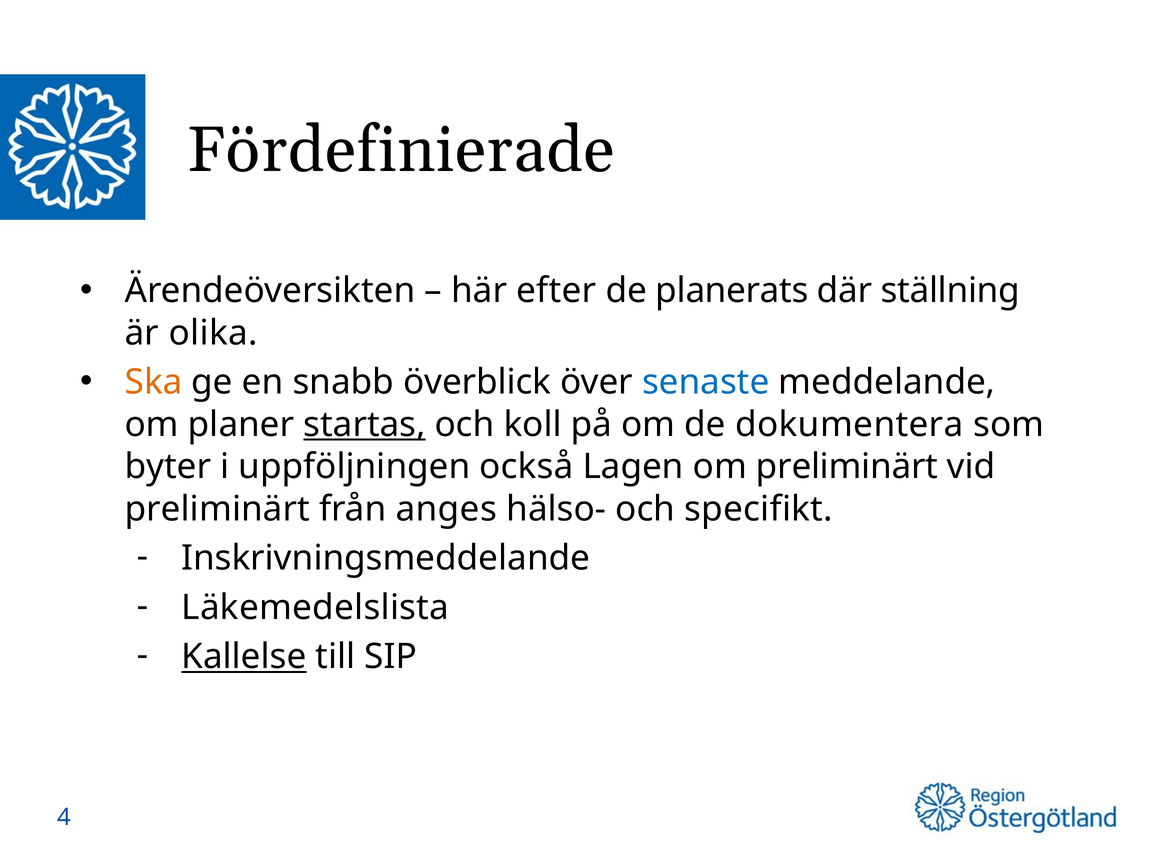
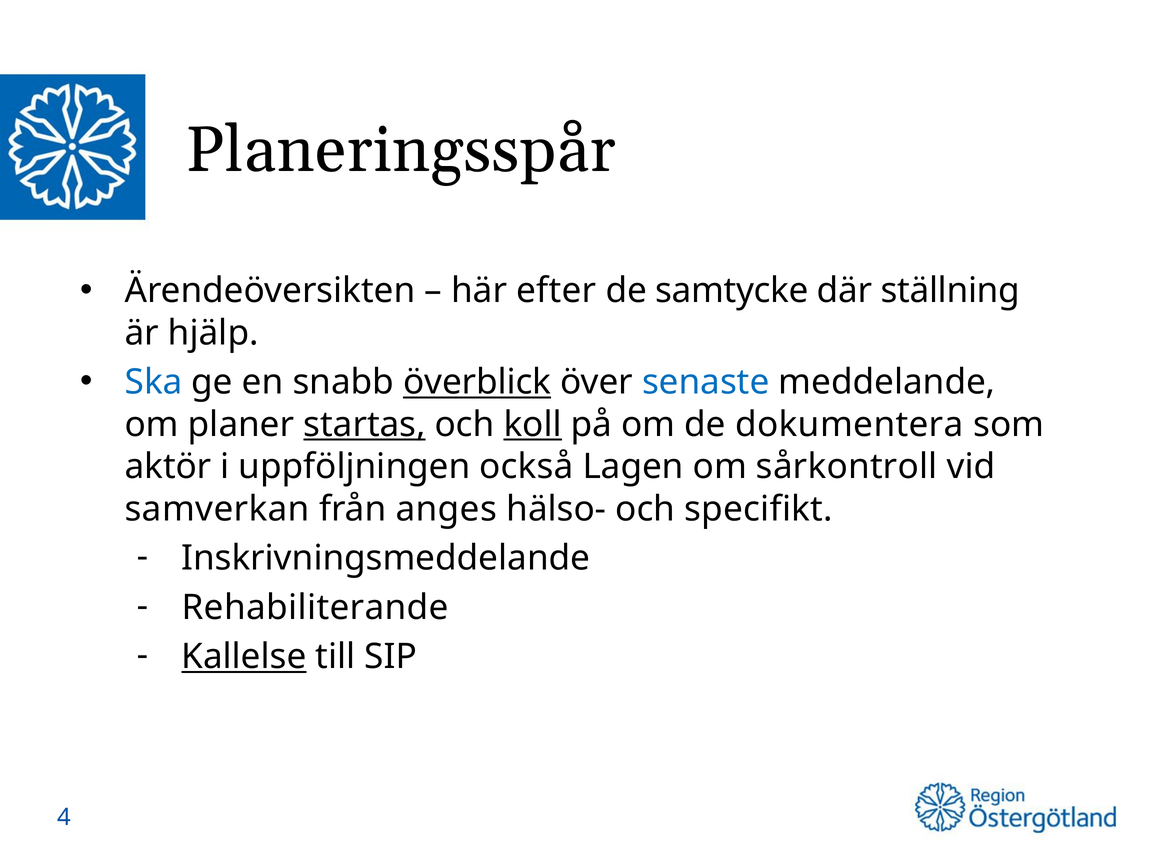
Fördefinierade: Fördefinierade -> Planeringsspår
planerats: planerats -> samtycke
olika: olika -> hjälp
Ska colour: orange -> blue
överblick underline: none -> present
koll underline: none -> present
byter: byter -> aktör
om preliminärt: preliminärt -> sårkontroll
preliminärt at (217, 509): preliminärt -> samverkan
Läkemedelslista: Läkemedelslista -> Rehabiliterande
